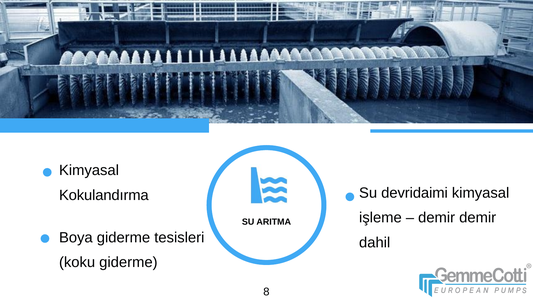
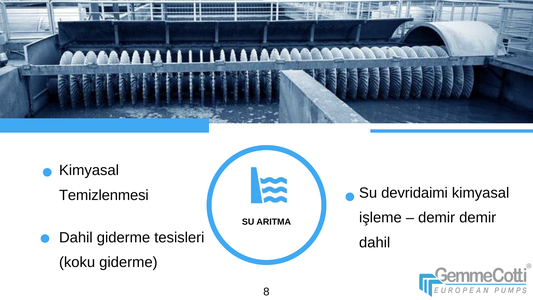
Kokulandırma: Kokulandırma -> Temizlenmesi
Boya at (76, 237): Boya -> Dahil
